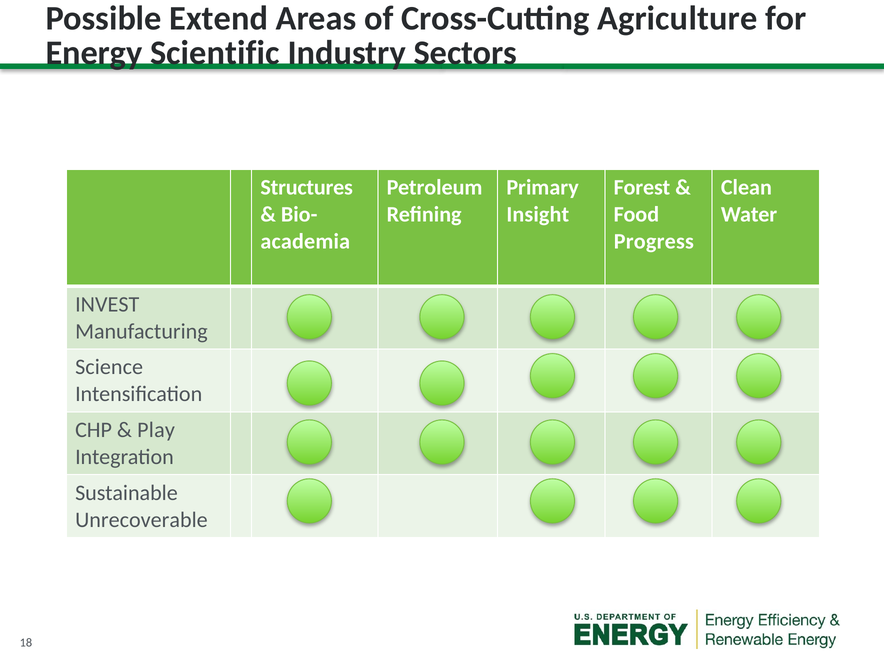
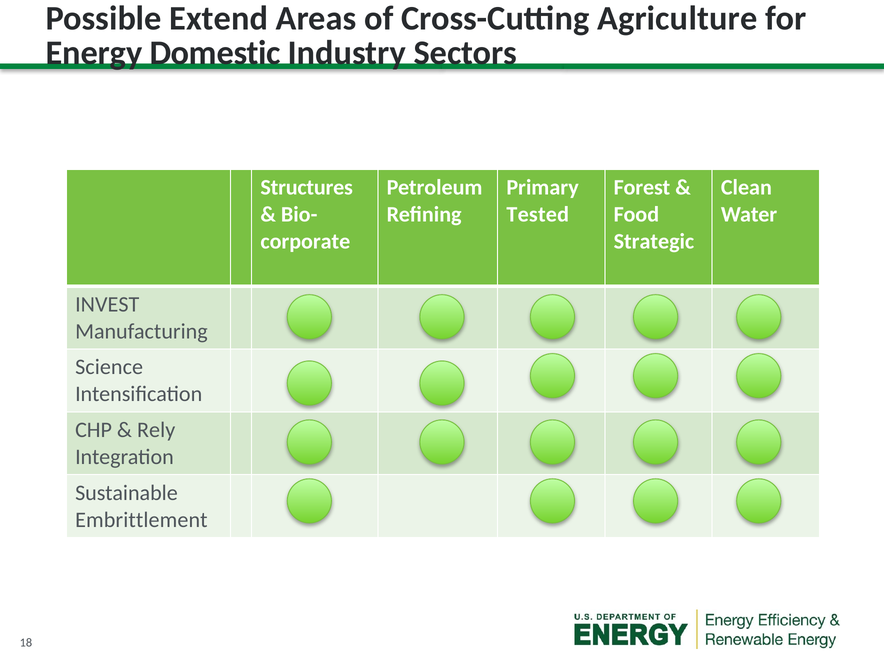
Scientific: Scientific -> Domestic
Insight: Insight -> Tested
academia: academia -> corporate
Progress: Progress -> Strategic
Play: Play -> Rely
Unrecoverable: Unrecoverable -> Embrittlement
